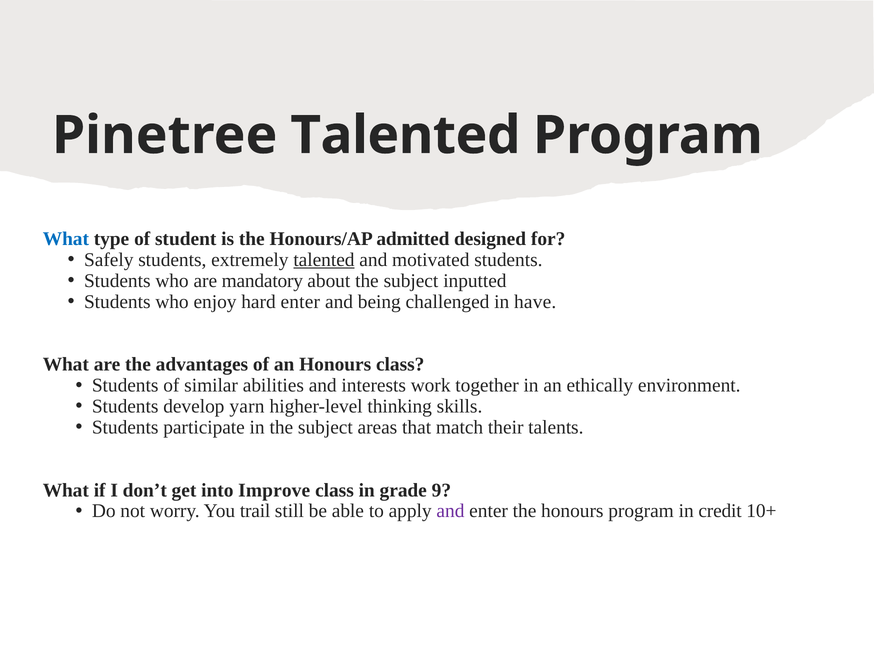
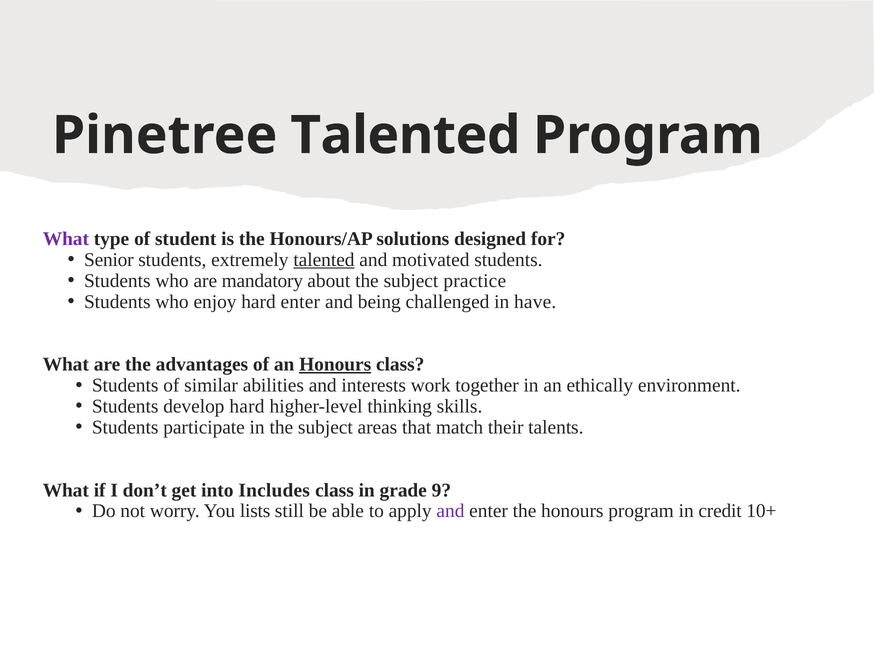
What at (66, 239) colour: blue -> purple
admitted: admitted -> solutions
Safely: Safely -> Senior
inputted: inputted -> practice
Honours at (335, 365) underline: none -> present
develop yarn: yarn -> hard
Improve: Improve -> Includes
trail: trail -> lists
